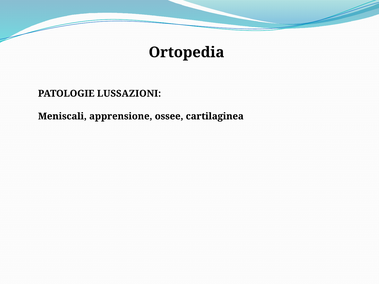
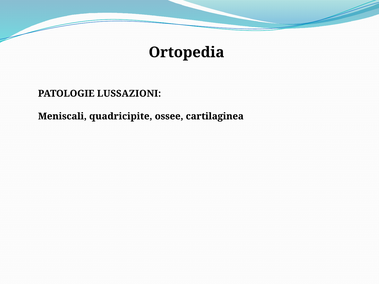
apprensione: apprensione -> quadricipite
